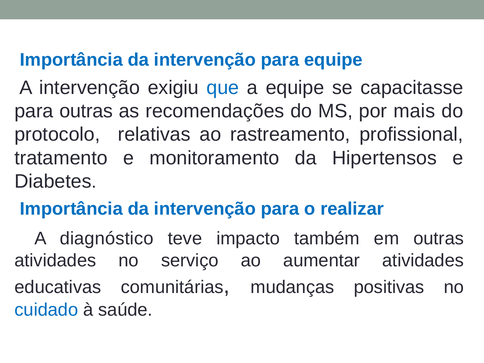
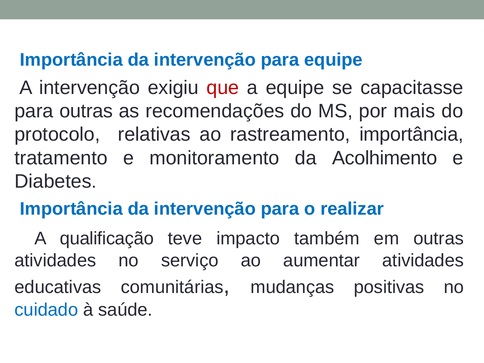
que colour: blue -> red
rastreamento profissional: profissional -> importância
Hipertensos: Hipertensos -> Acolhimento
diagnóstico: diagnóstico -> qualificação
